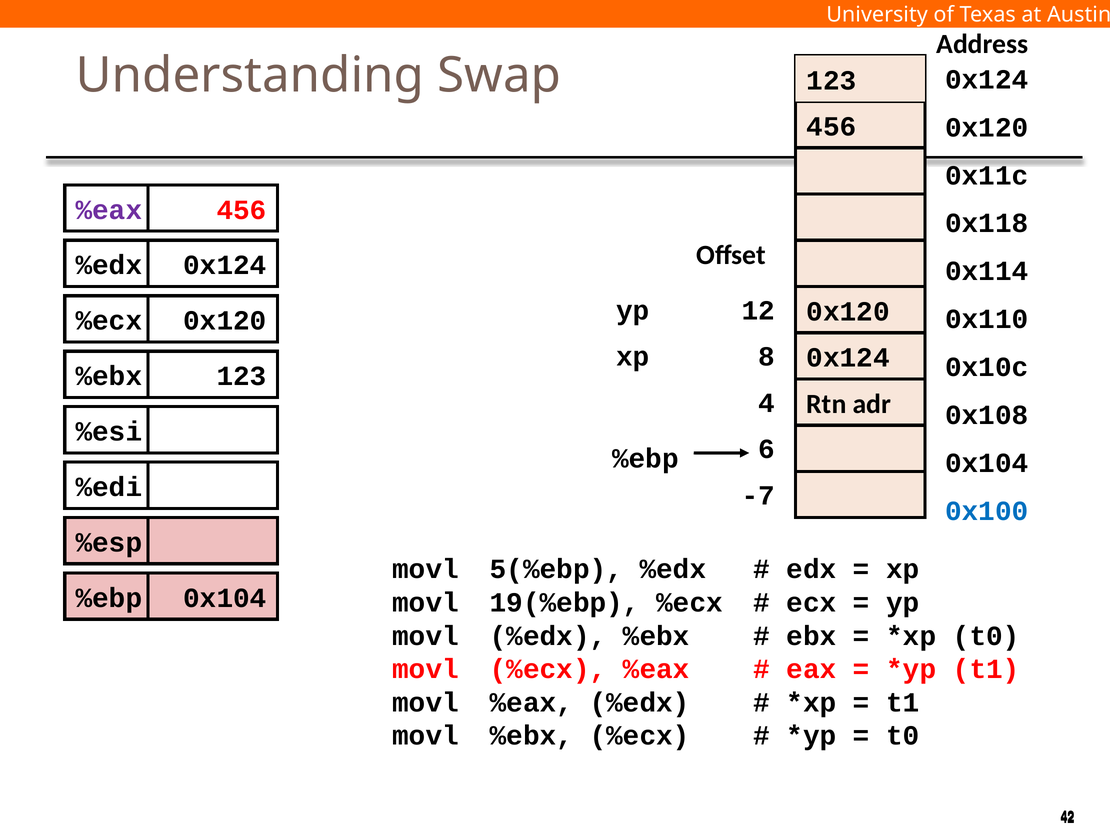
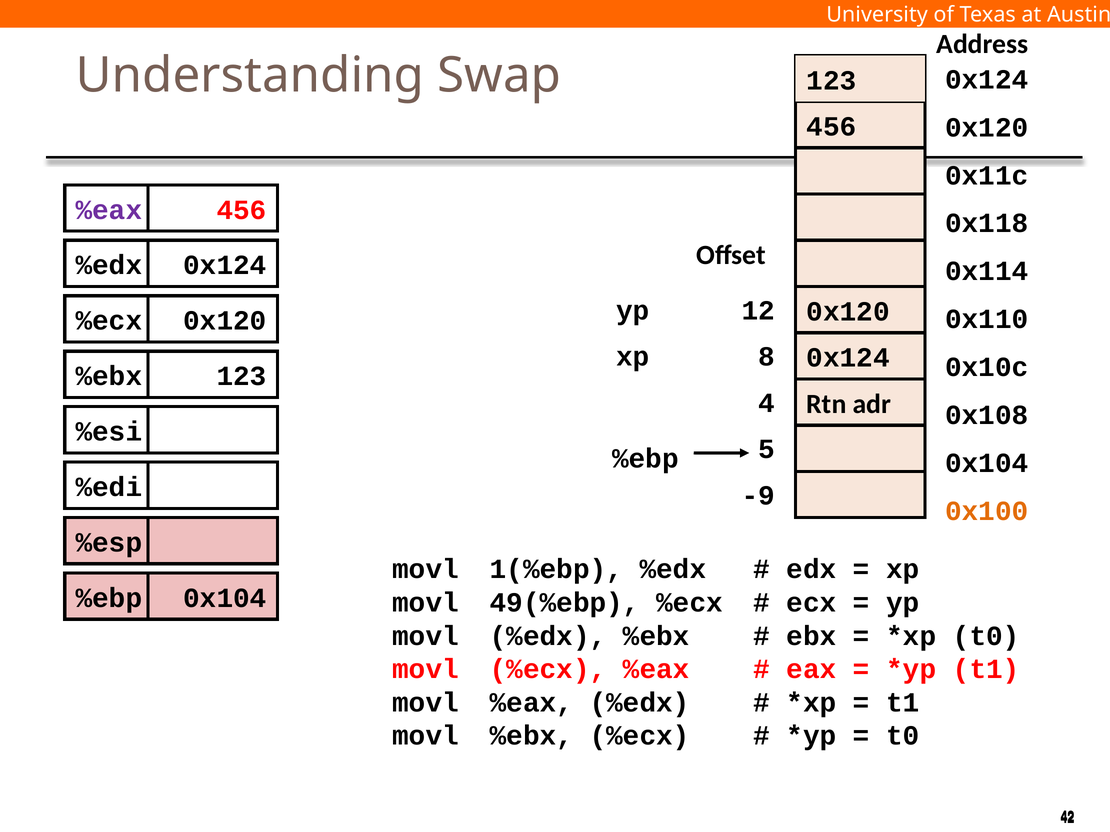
6: 6 -> 5
-7: -7 -> -9
0x100 colour: blue -> orange
5(%ebp: 5(%ebp -> 1(%ebp
19(%ebp: 19(%ebp -> 49(%ebp
